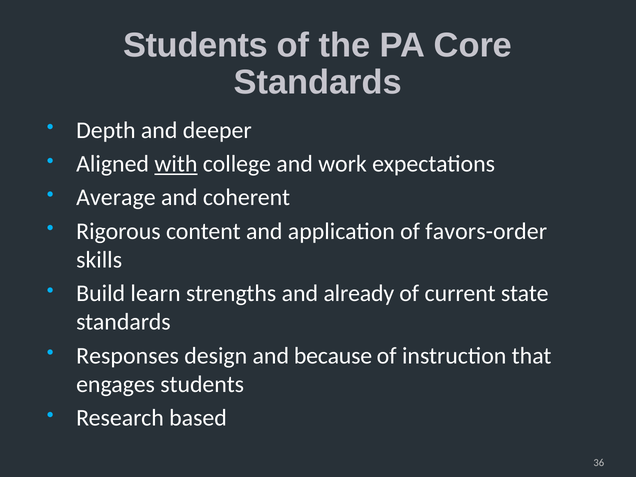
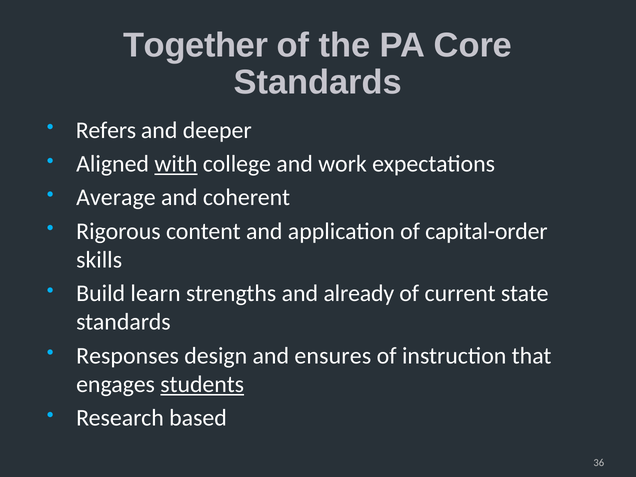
Students at (196, 45): Students -> Together
Depth: Depth -> Refers
favors-order: favors-order -> capital-order
because: because -> ensures
students at (202, 384) underline: none -> present
